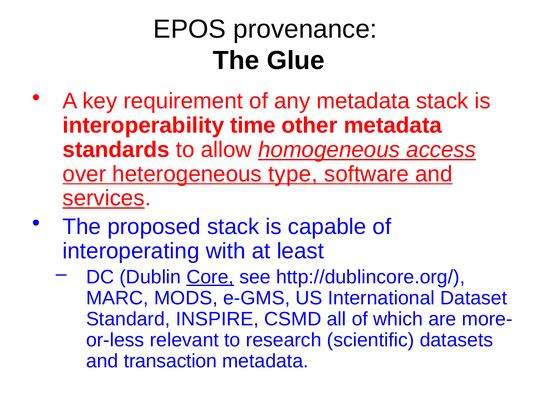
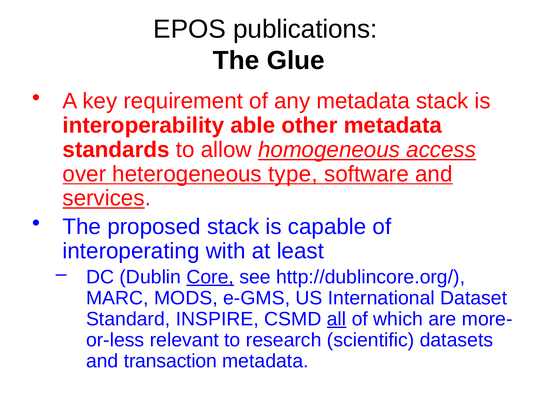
provenance: provenance -> publications
time: time -> able
all underline: none -> present
